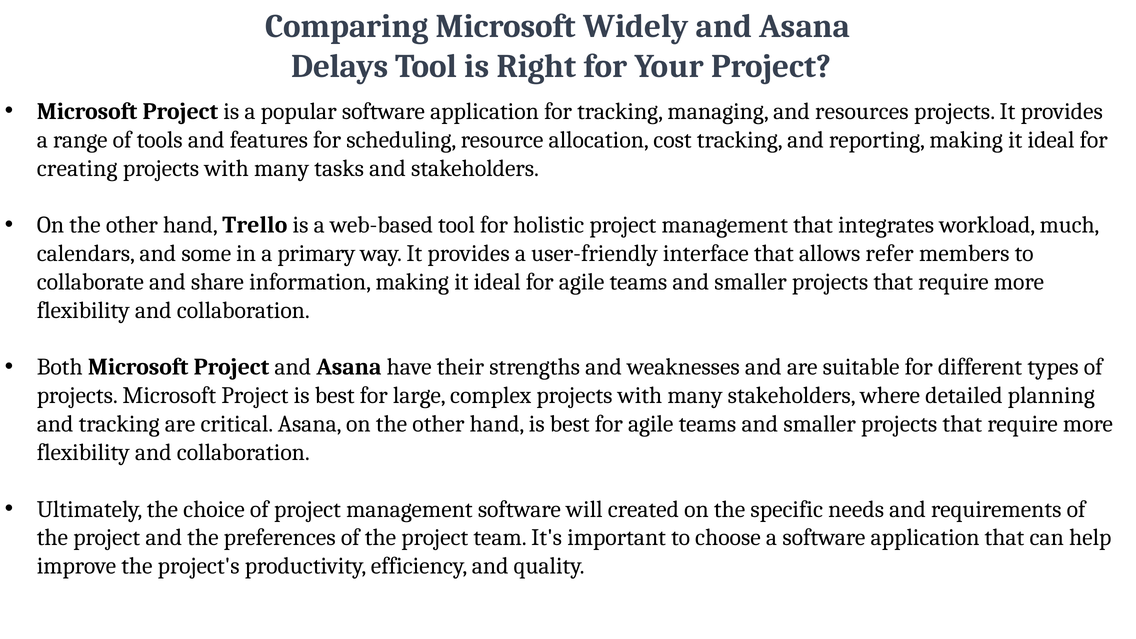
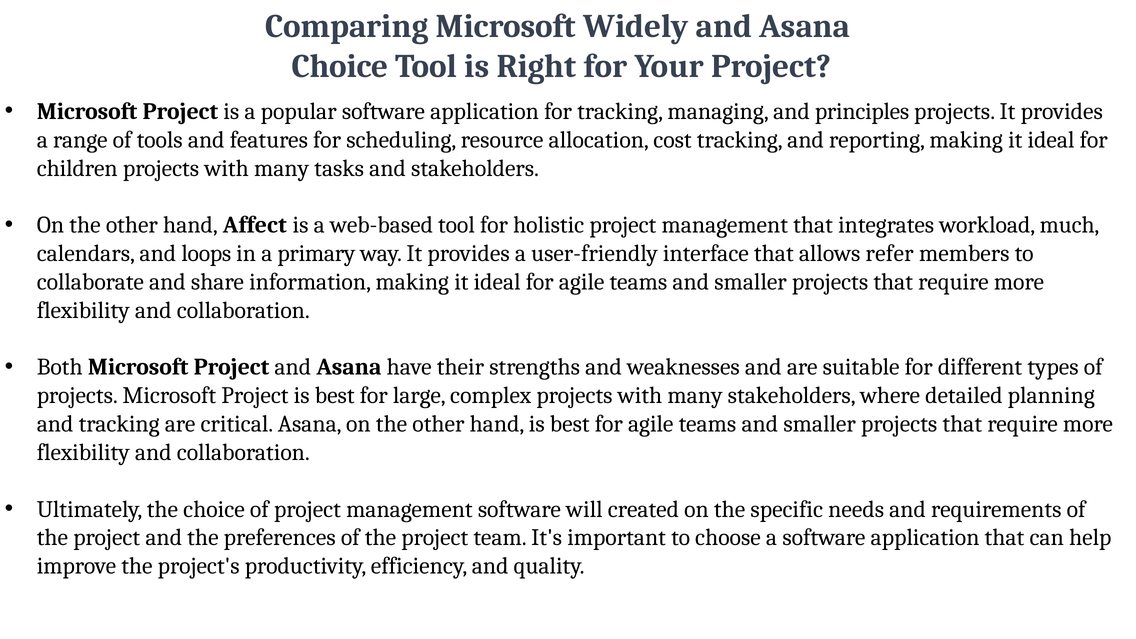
Delays at (340, 66): Delays -> Choice
resources: resources -> principles
creating: creating -> children
Trello: Trello -> Affect
some: some -> loops
